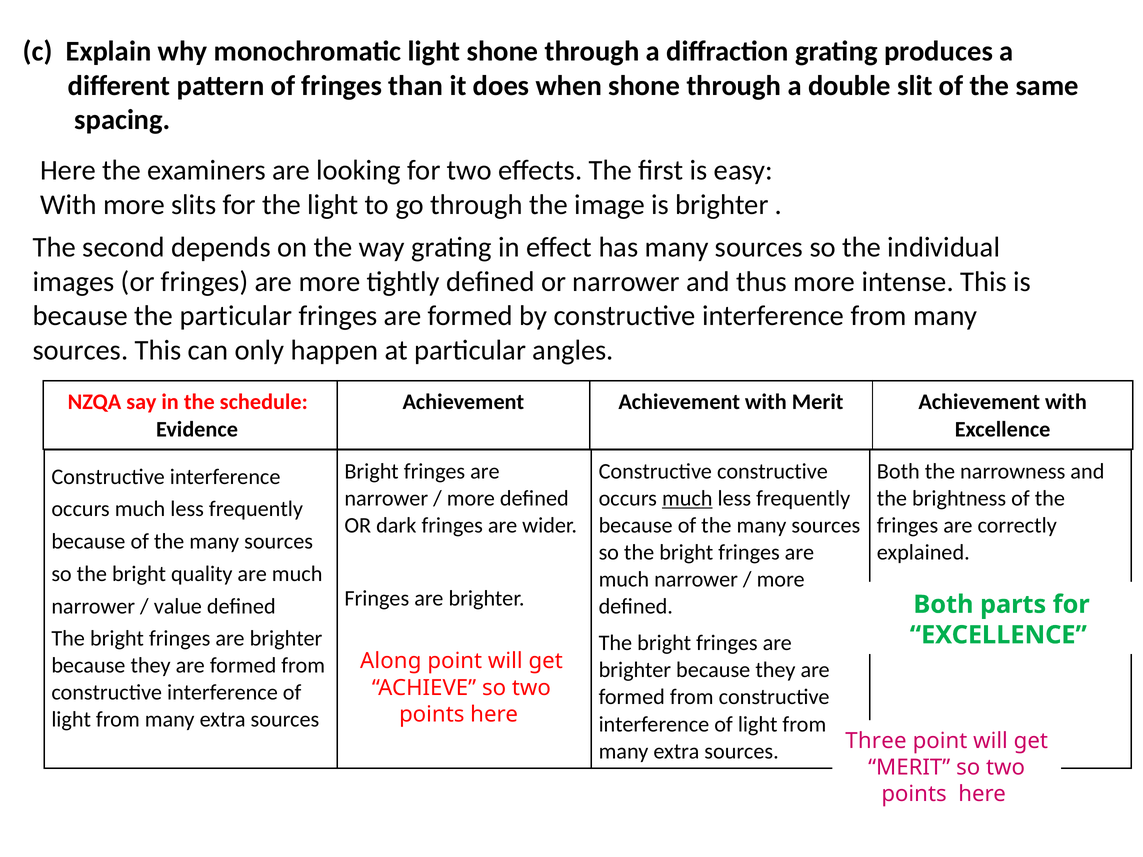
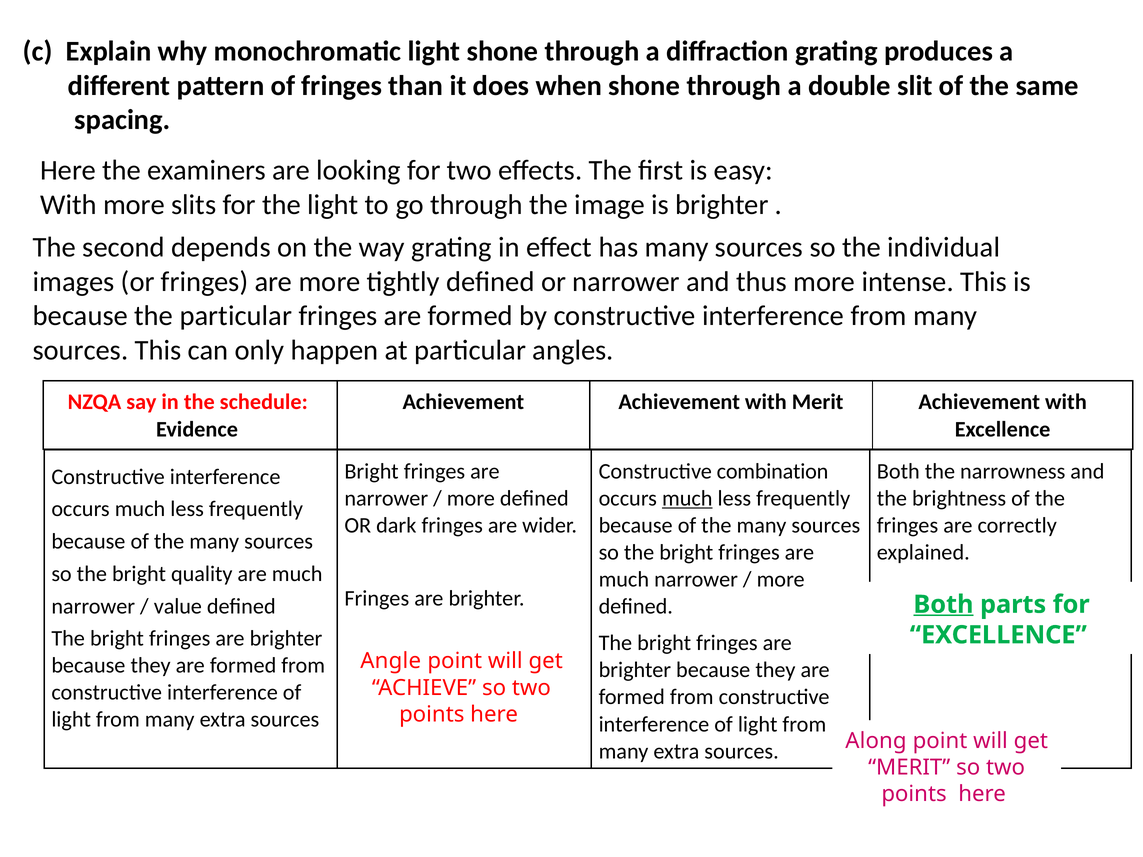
Constructive constructive: constructive -> combination
Both at (943, 605) underline: none -> present
Along: Along -> Angle
Three: Three -> Along
